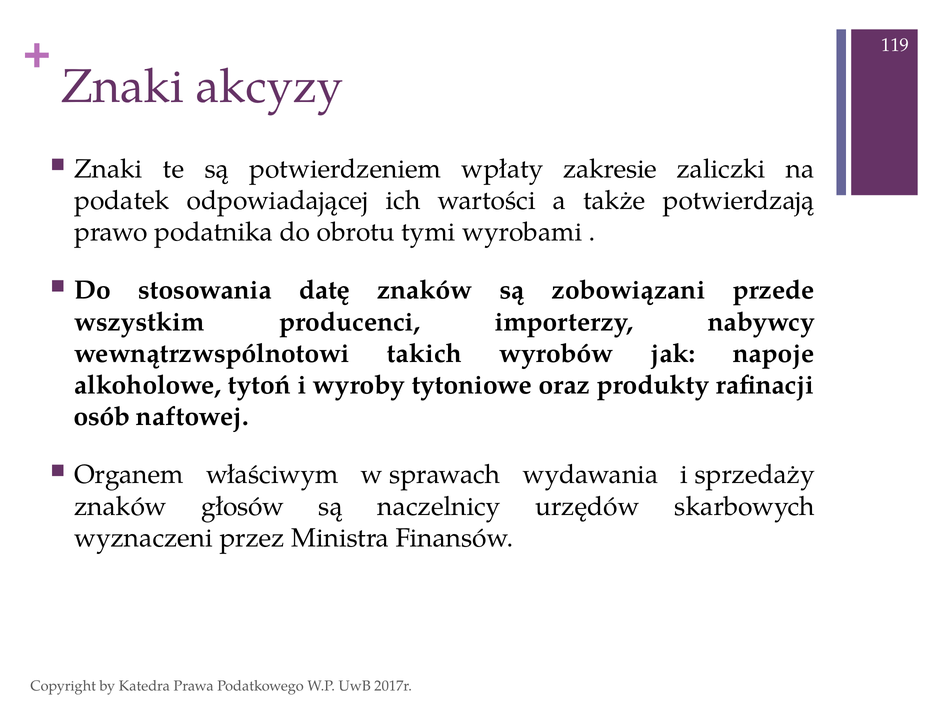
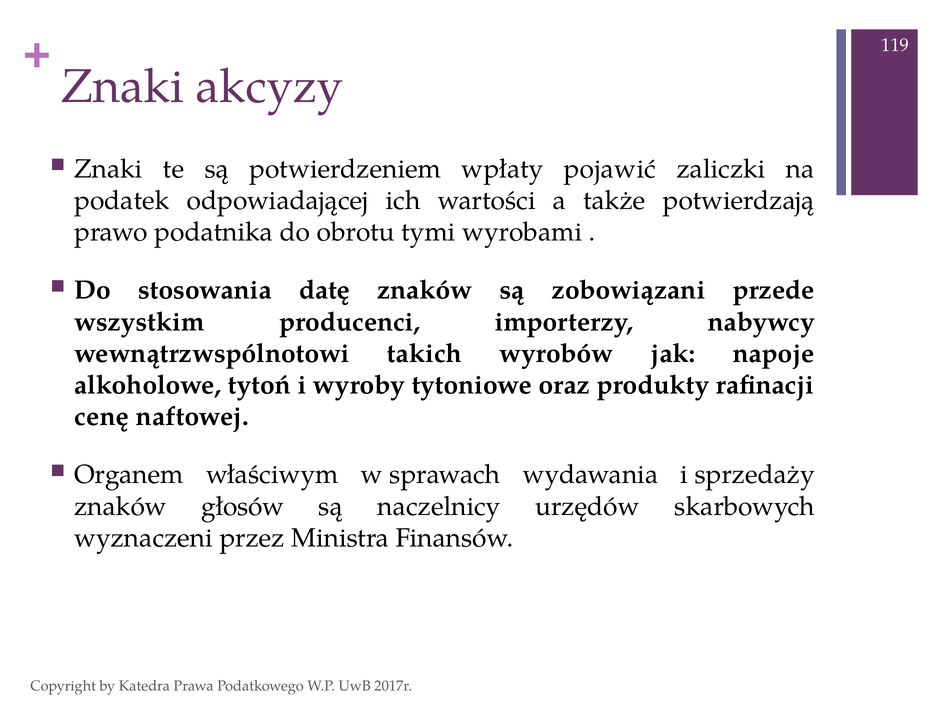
zakresie: zakresie -> pojawić
osób: osób -> cenę
